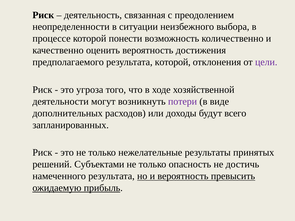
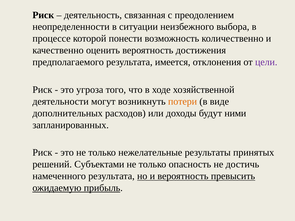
результата которой: которой -> имеется
потери colour: purple -> orange
всего: всего -> ними
